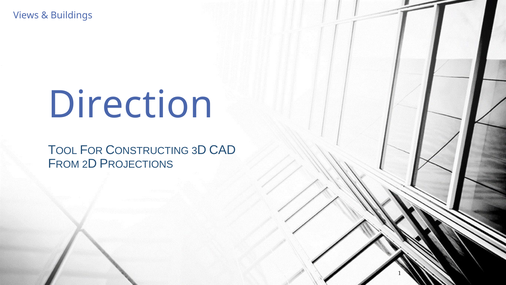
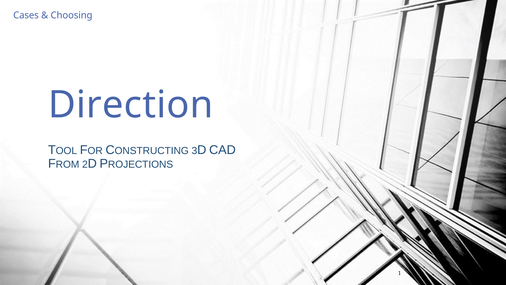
Views: Views -> Cases
Buildings: Buildings -> Choosing
